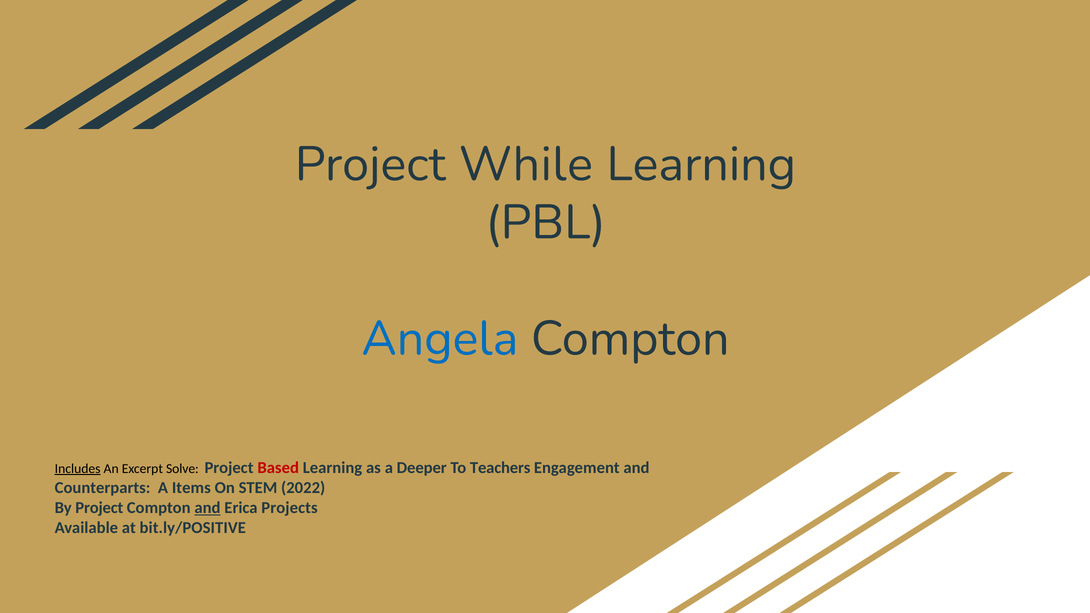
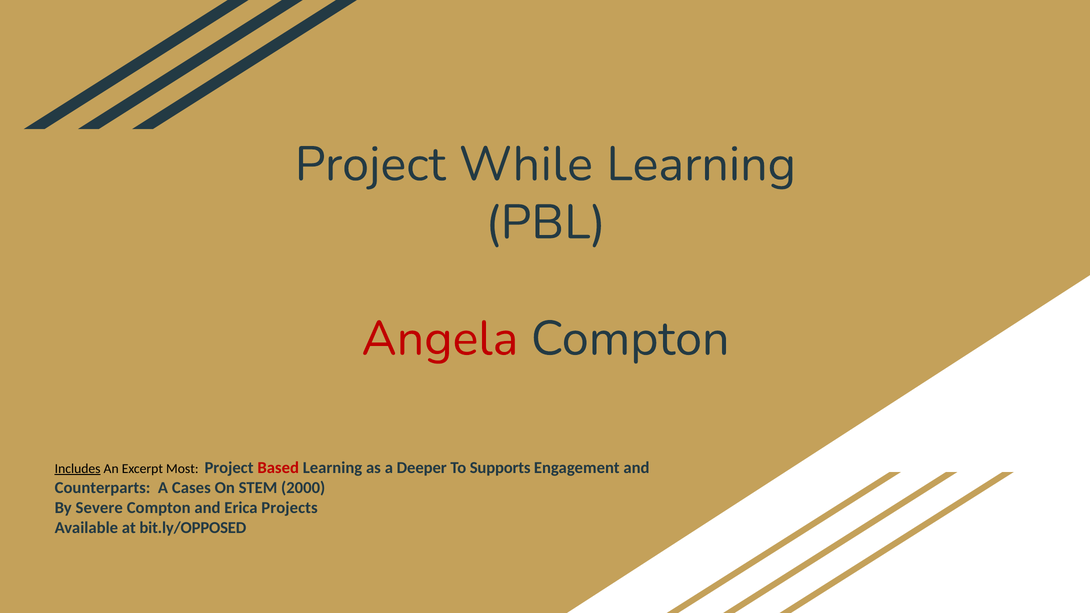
Angela colour: blue -> red
Solve: Solve -> Most
Teachers: Teachers -> Supports
Items: Items -> Cases
2022: 2022 -> 2000
By Project: Project -> Severe
and at (207, 508) underline: present -> none
bit.ly/POSITIVE: bit.ly/POSITIVE -> bit.ly/OPPOSED
